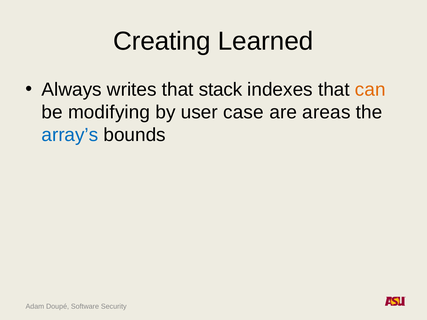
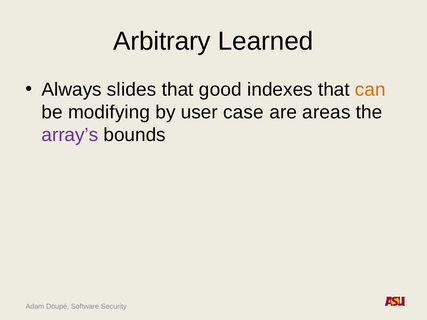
Creating: Creating -> Arbitrary
writes: writes -> slides
stack: stack -> good
array’s colour: blue -> purple
